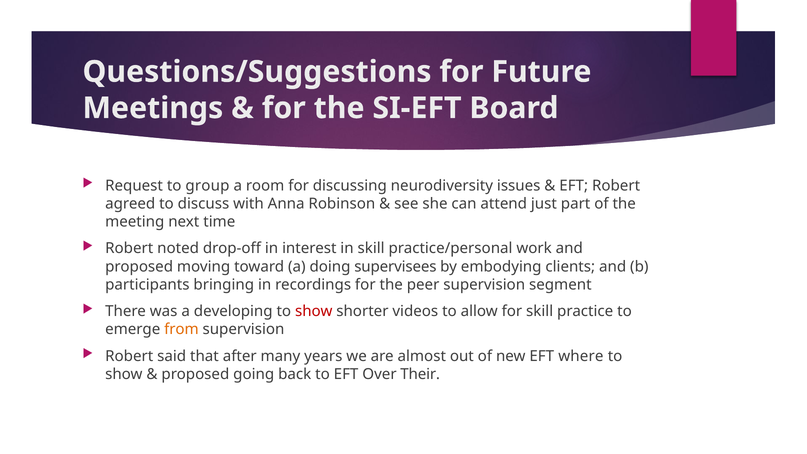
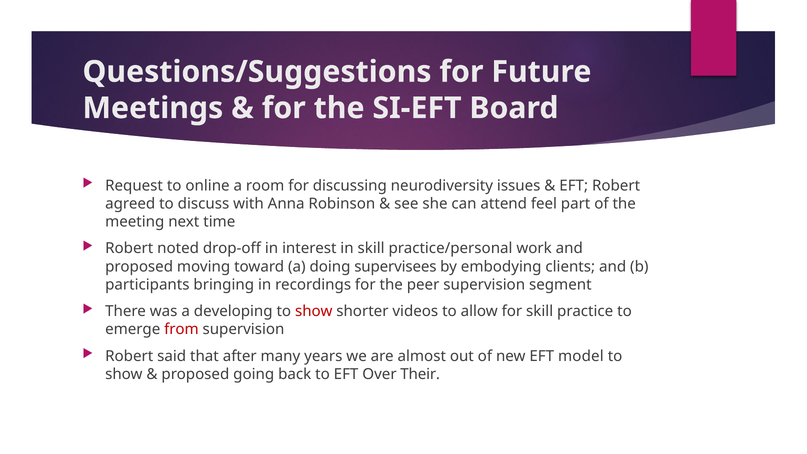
group: group -> online
just: just -> feel
from colour: orange -> red
where: where -> model
